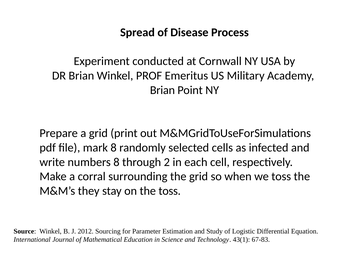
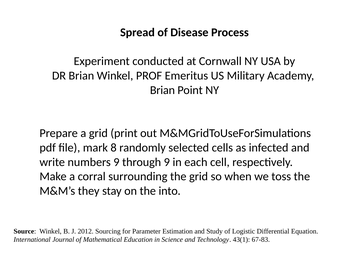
numbers 8: 8 -> 9
through 2: 2 -> 9
the toss: toss -> into
